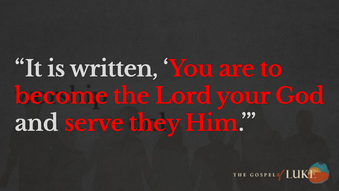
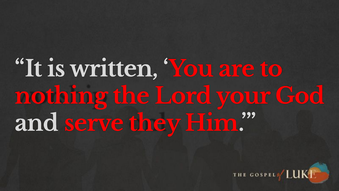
become: become -> nothing
